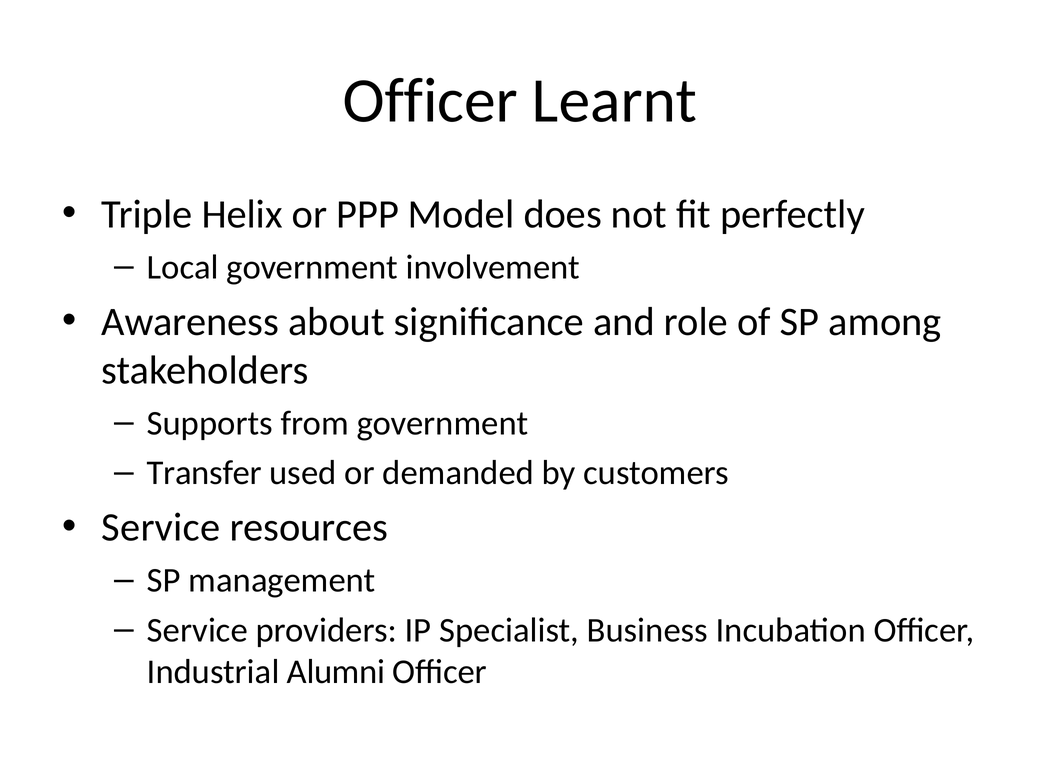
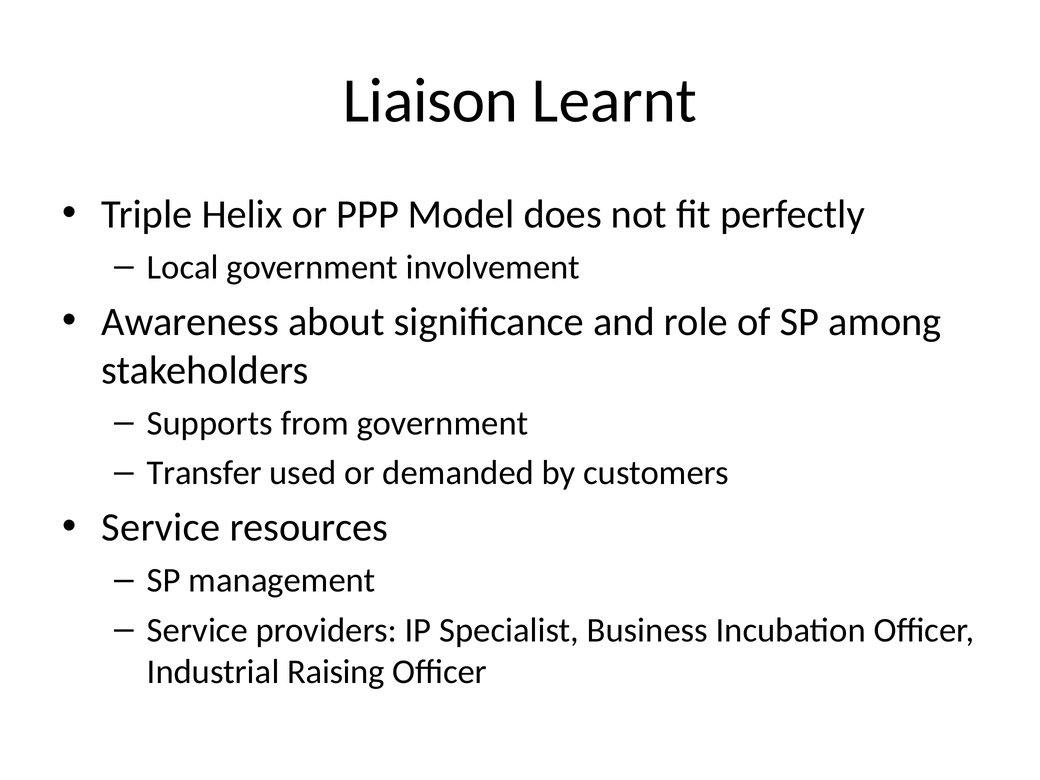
Officer at (430, 101): Officer -> Liaison
Alumni: Alumni -> Raising
